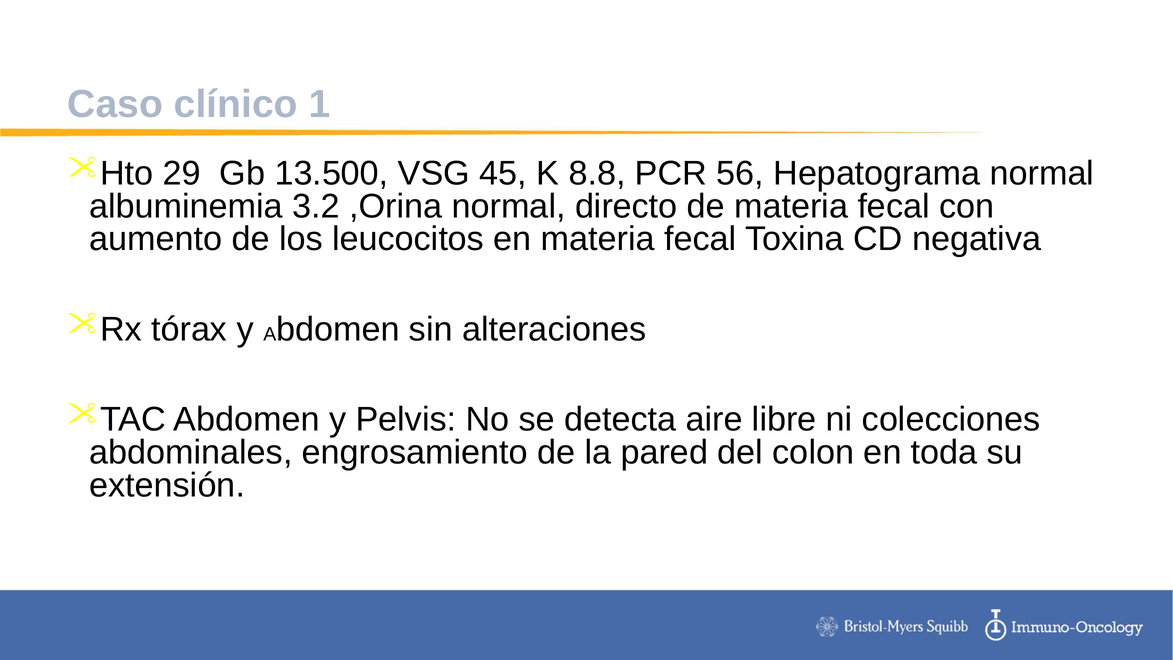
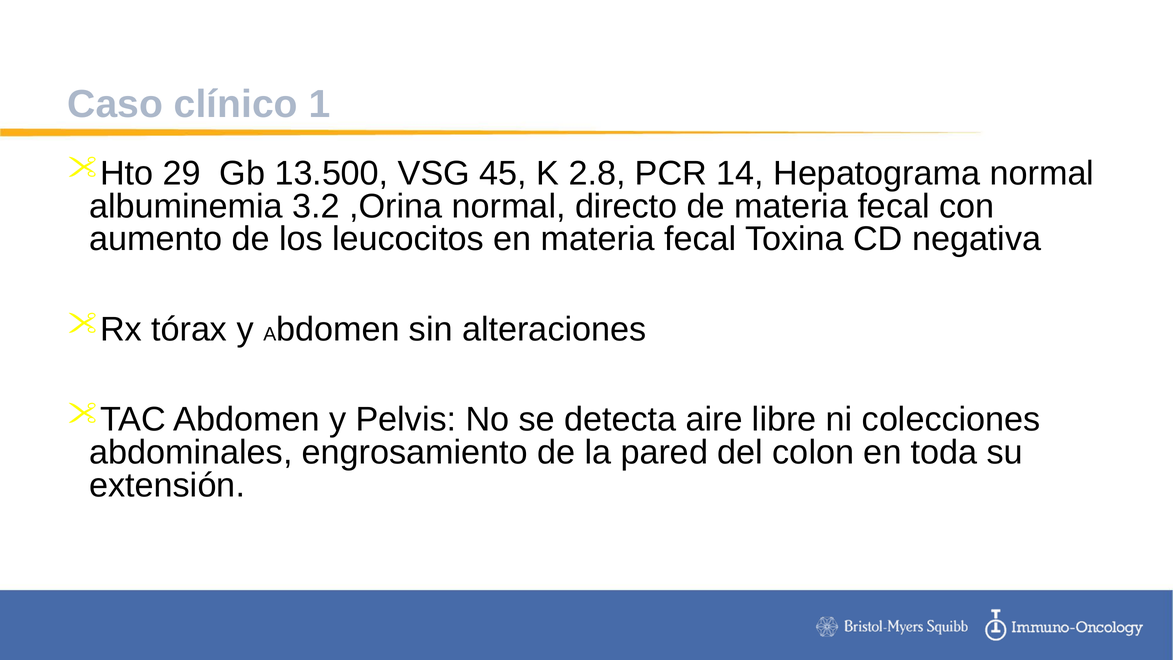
8.8: 8.8 -> 2.8
56: 56 -> 14
